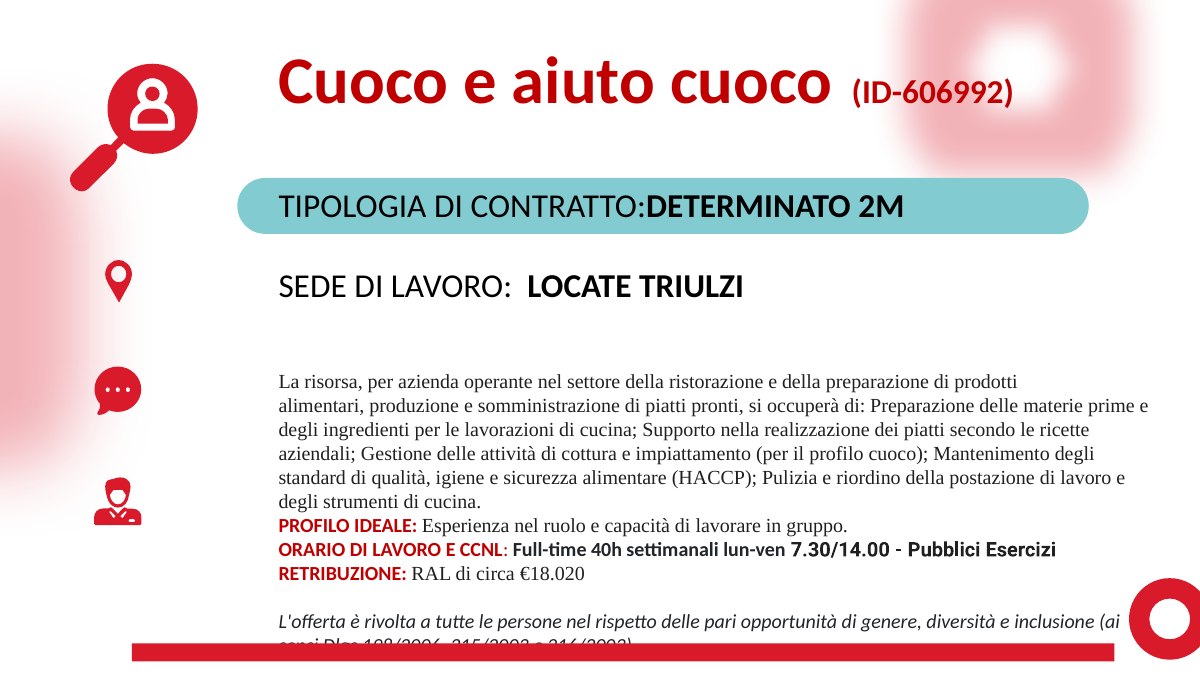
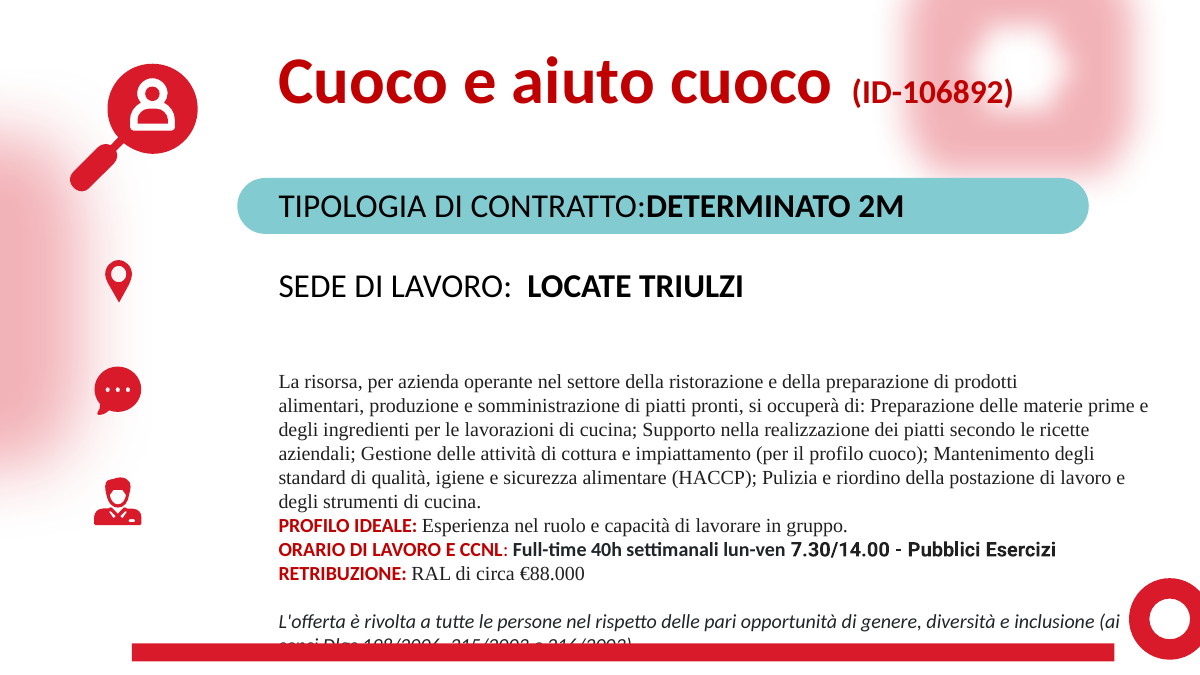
ID-606992: ID-606992 -> ID-106892
€18.020: €18.020 -> €88.000
